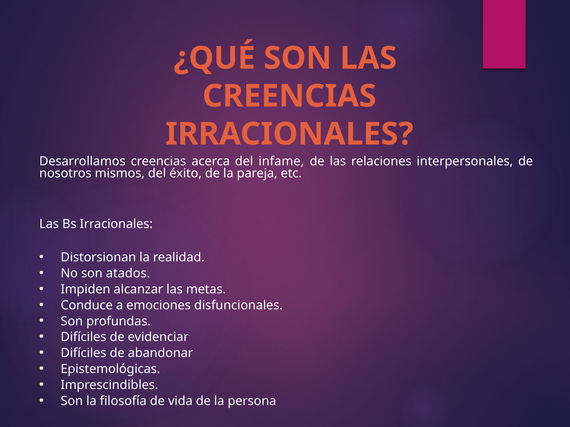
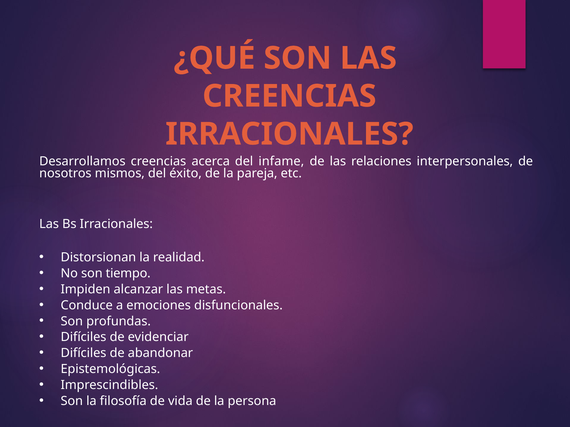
atados: atados -> tiempo
